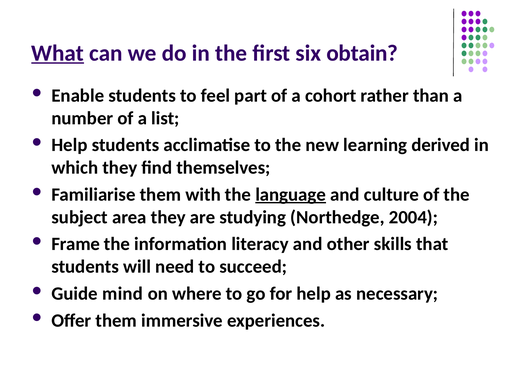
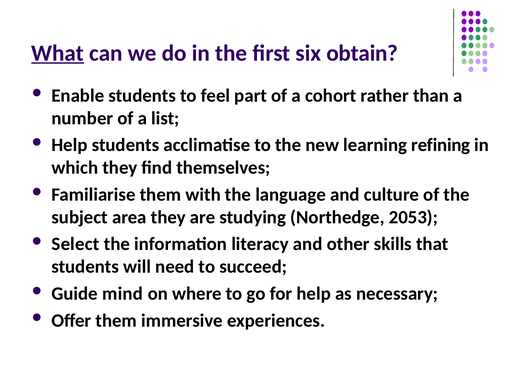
derived: derived -> refining
language underline: present -> none
2004: 2004 -> 2053
Frame: Frame -> Select
